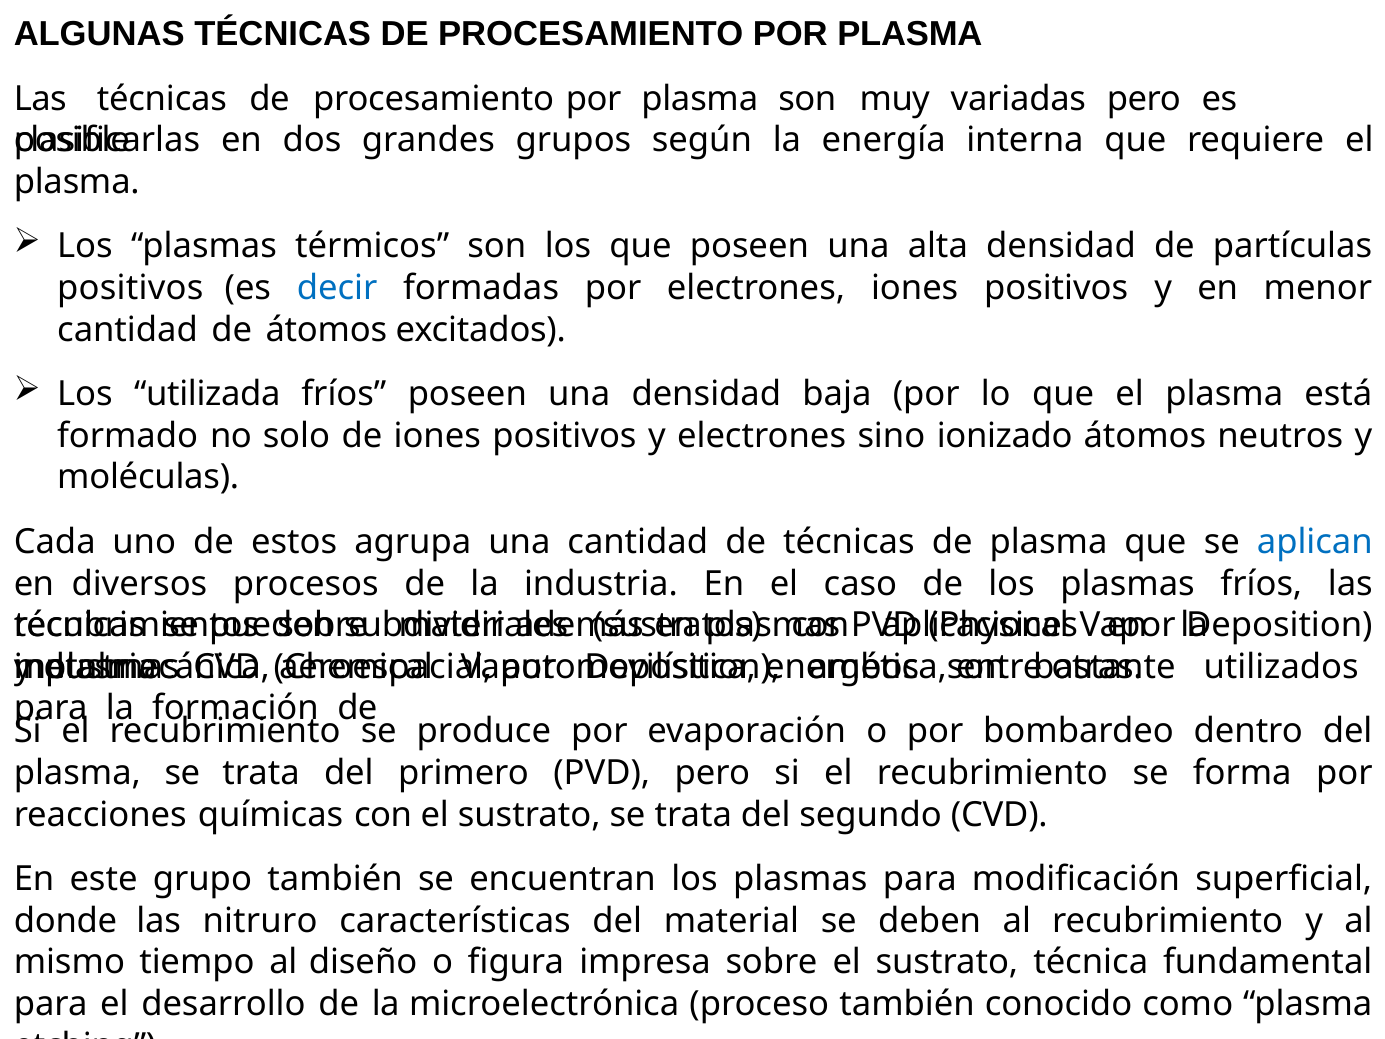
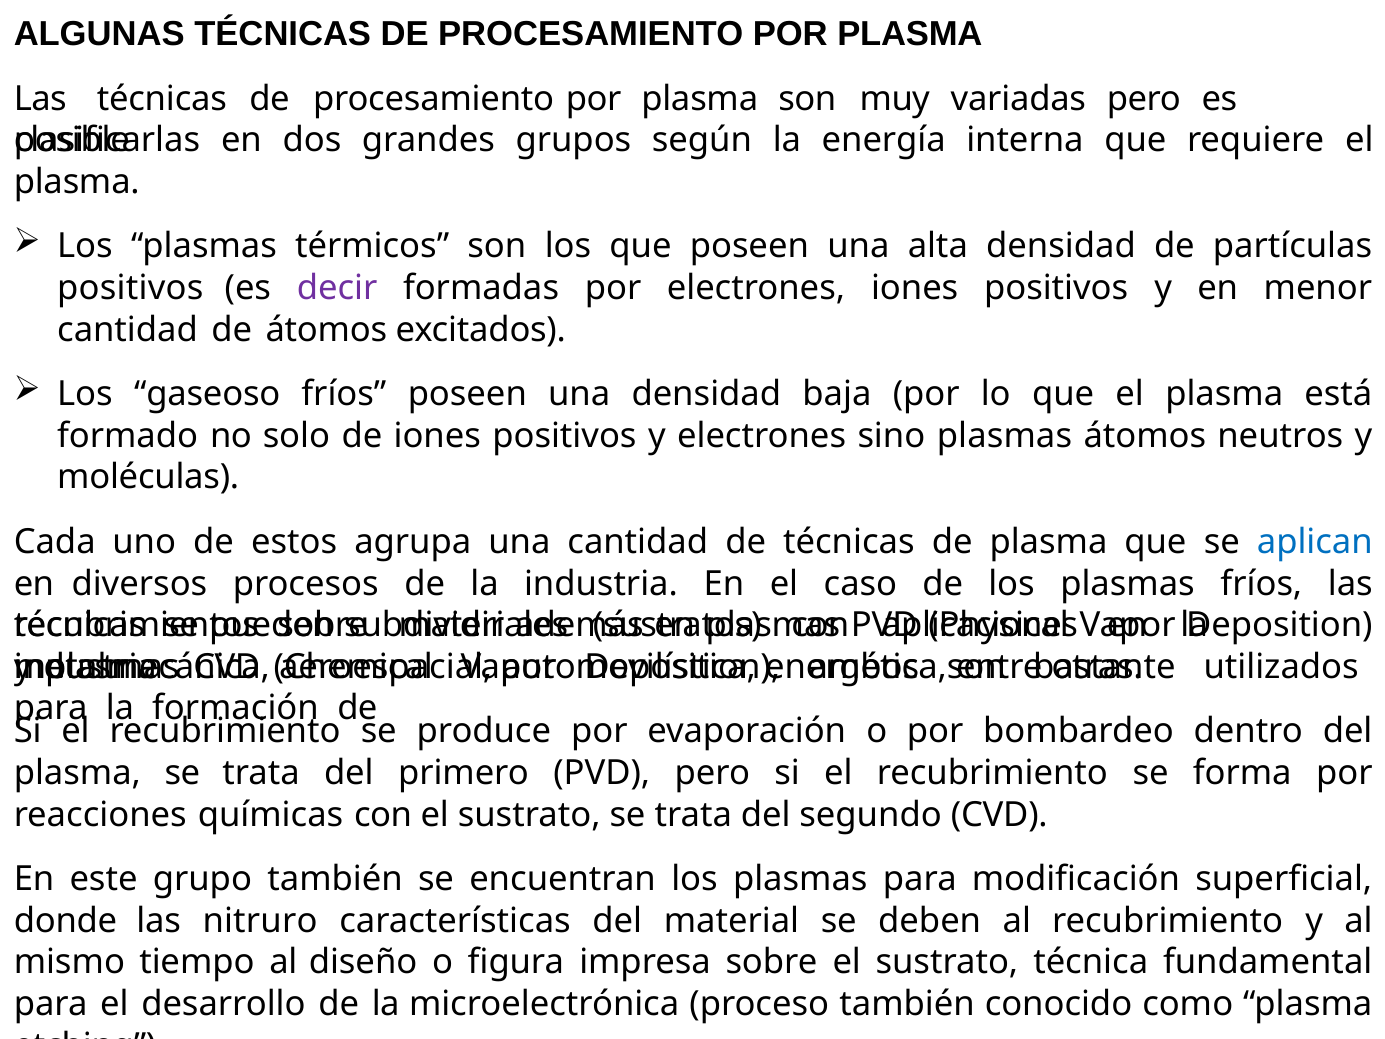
decir colour: blue -> purple
utilizada: utilizada -> gaseoso
sino ionizado: ionizado -> plasmas
